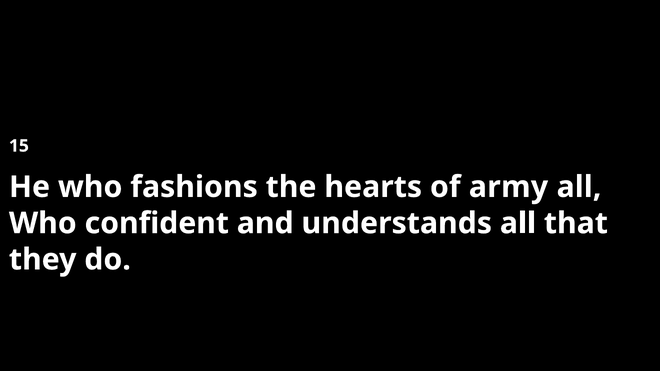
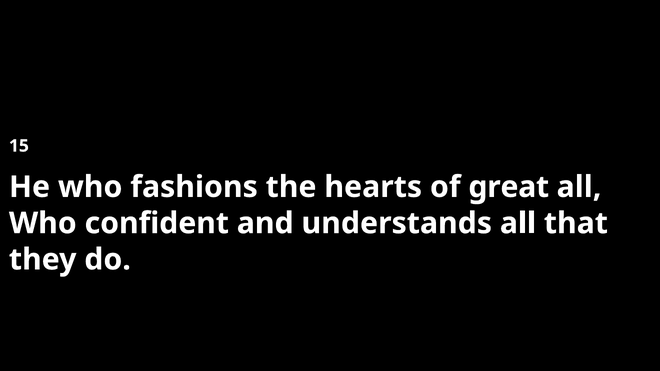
army: army -> great
